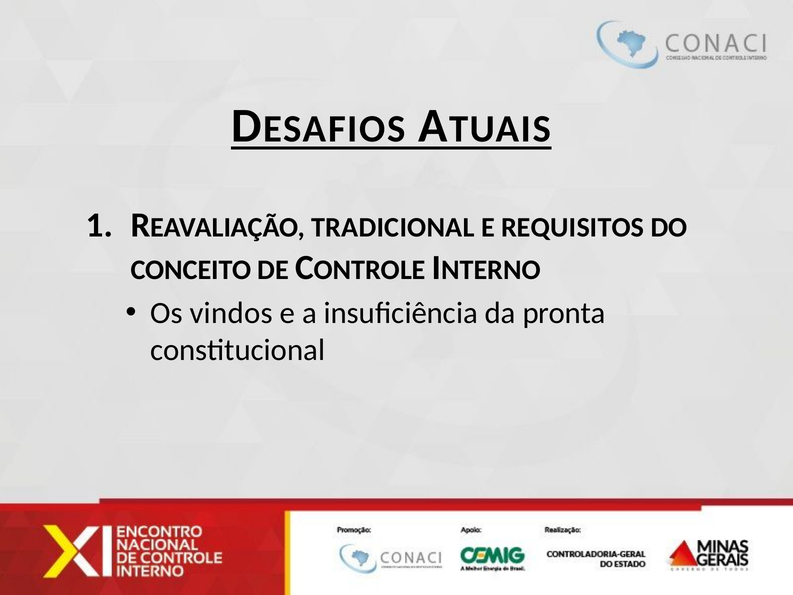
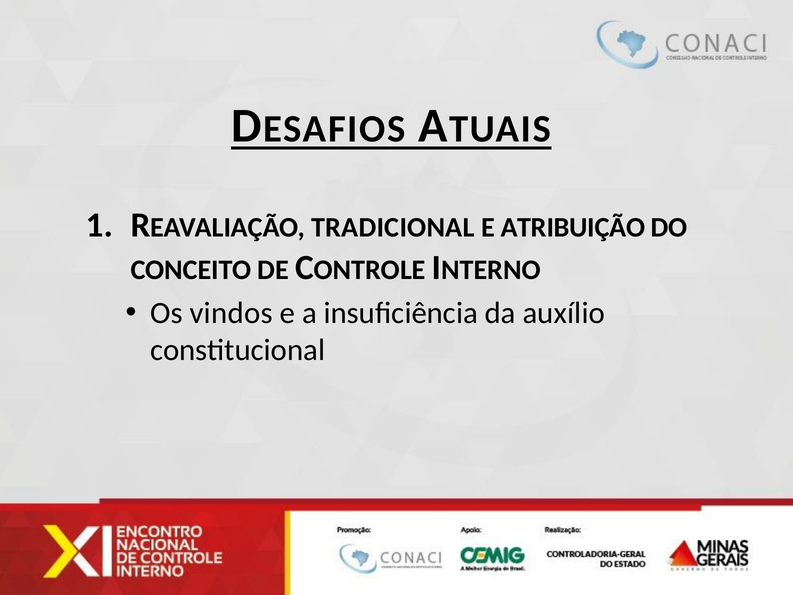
REQUISITOS: REQUISITOS -> ATRIBUIÇÃO
pronta: pronta -> auxílio
